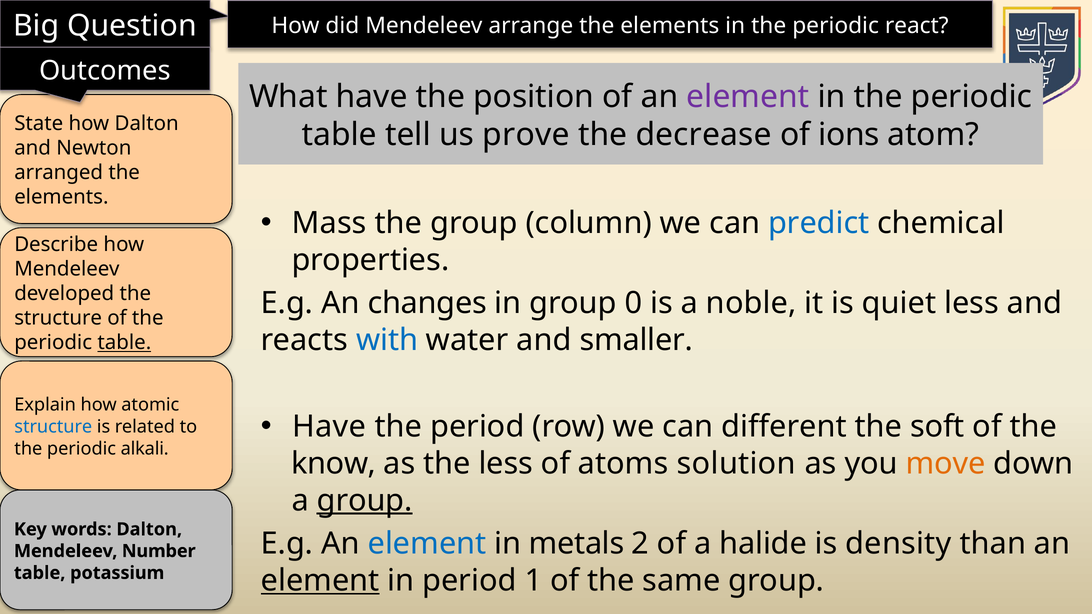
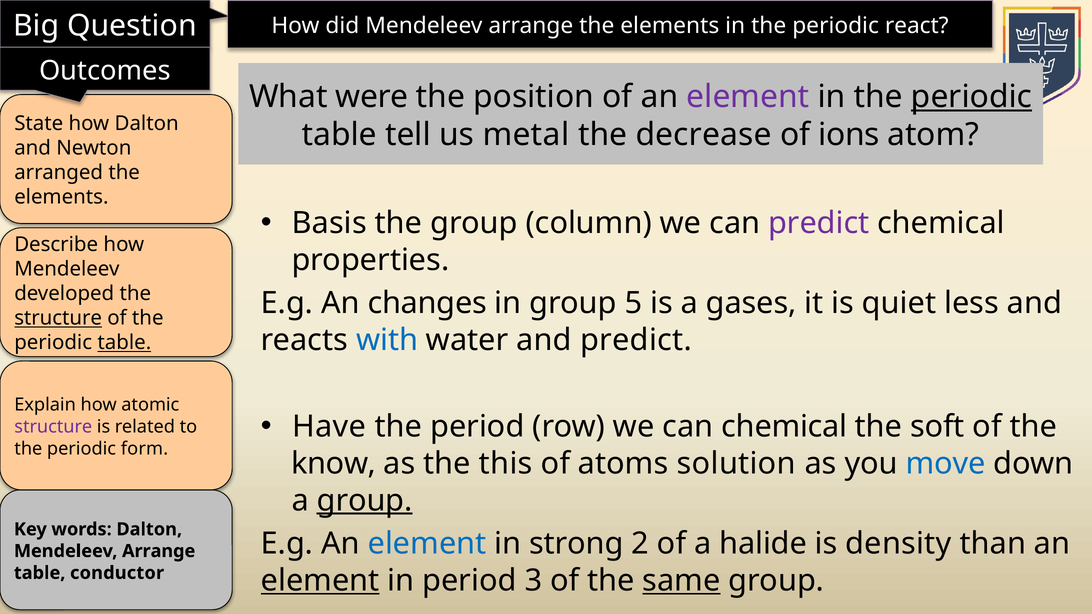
What have: have -> were
periodic at (972, 97) underline: none -> present
prove: prove -> metal
Mass: Mass -> Basis
predict at (819, 223) colour: blue -> purple
0: 0 -> 5
noble: noble -> gases
structure at (58, 318) underline: none -> present
and smaller: smaller -> predict
can different: different -> chemical
structure at (53, 427) colour: blue -> purple
alkali: alkali -> form
the less: less -> this
move colour: orange -> blue
metals: metals -> strong
Number at (159, 551): Number -> Arrange
potassium: potassium -> conductor
1: 1 -> 3
same underline: none -> present
